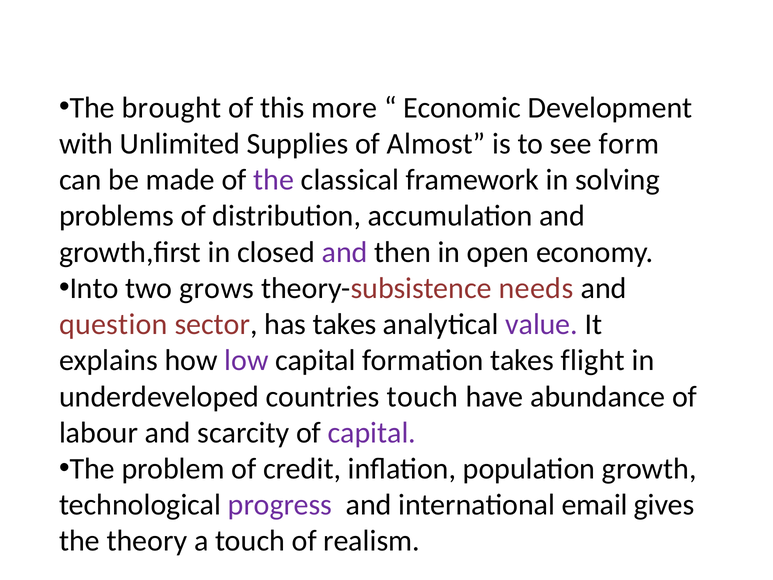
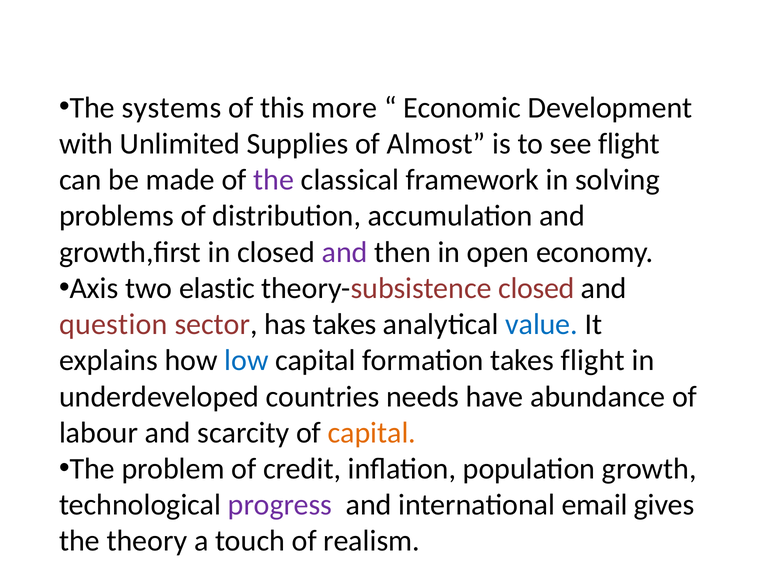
brought: brought -> systems
see form: form -> flight
Into: Into -> Axis
grows: grows -> elastic
theory-subsistence needs: needs -> closed
value colour: purple -> blue
low colour: purple -> blue
countries touch: touch -> needs
capital at (372, 433) colour: purple -> orange
